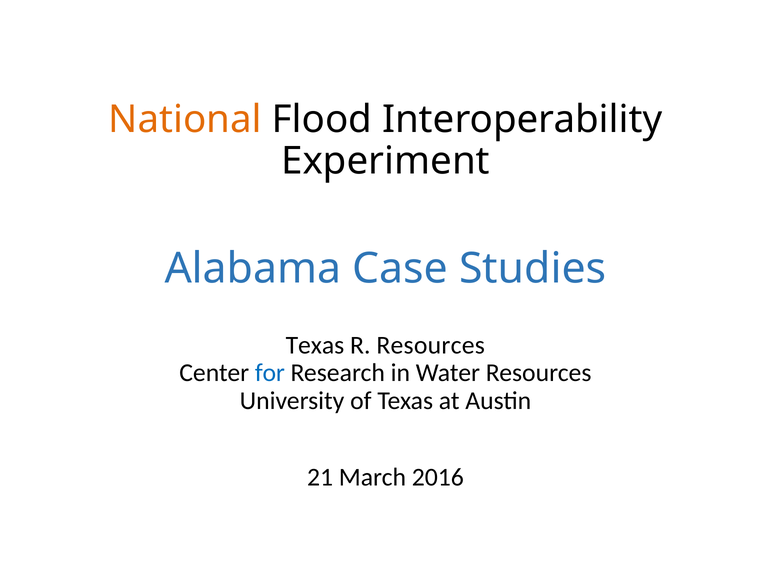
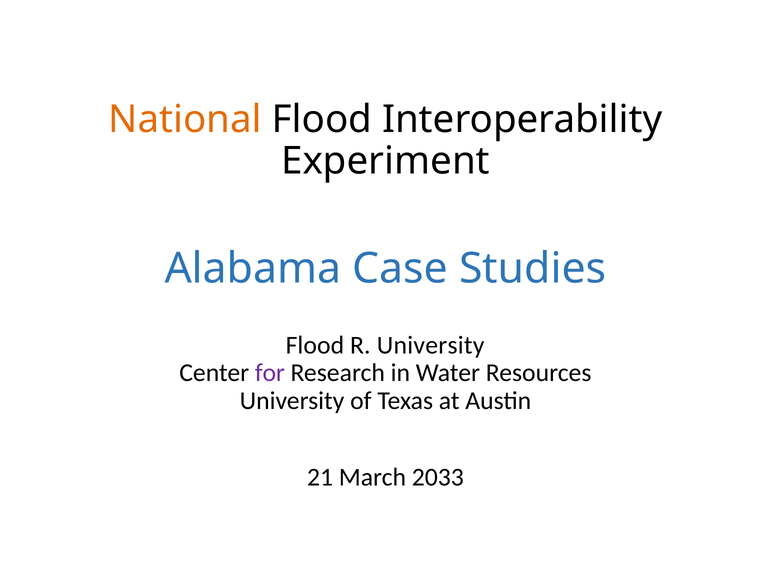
Texas at (315, 345): Texas -> Flood
R Resources: Resources -> University
for colour: blue -> purple
2016: 2016 -> 2033
